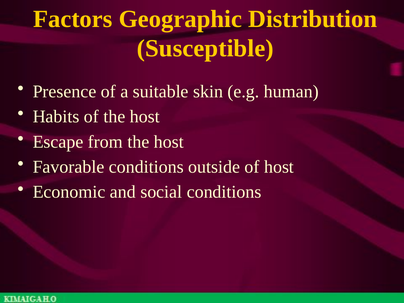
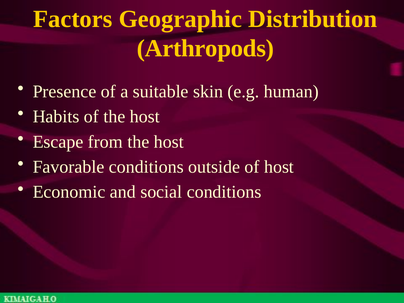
Susceptible: Susceptible -> Arthropods
